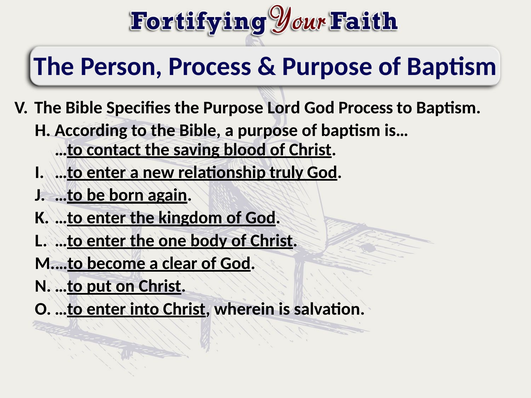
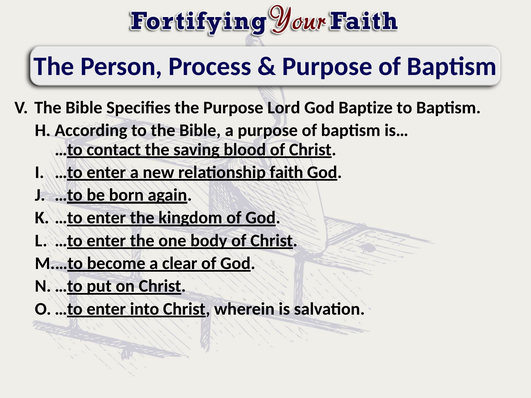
God Process: Process -> Baptize
truly: truly -> faith
